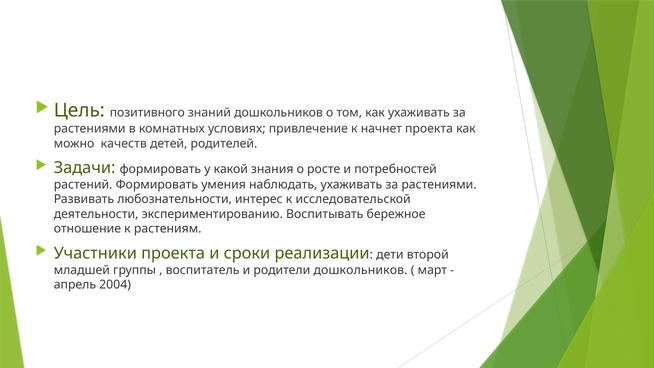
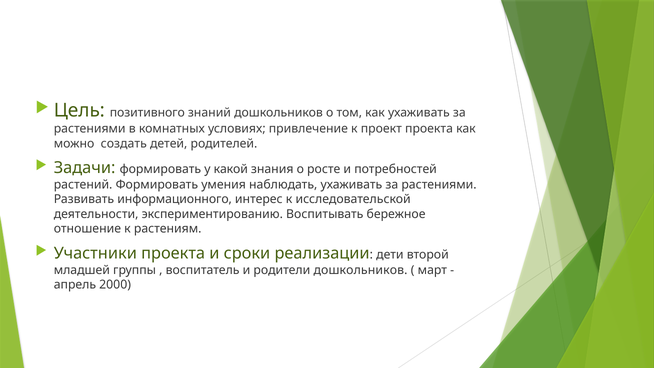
начнет: начнет -> проект
качеств: качеств -> создать
любознательности: любознательности -> информационного
2004: 2004 -> 2000
